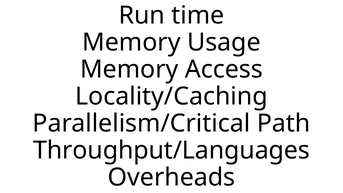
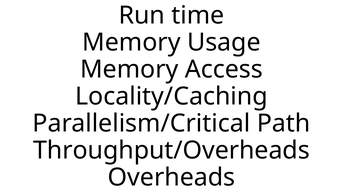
Throughput/Languages: Throughput/Languages -> Throughput/Overheads
